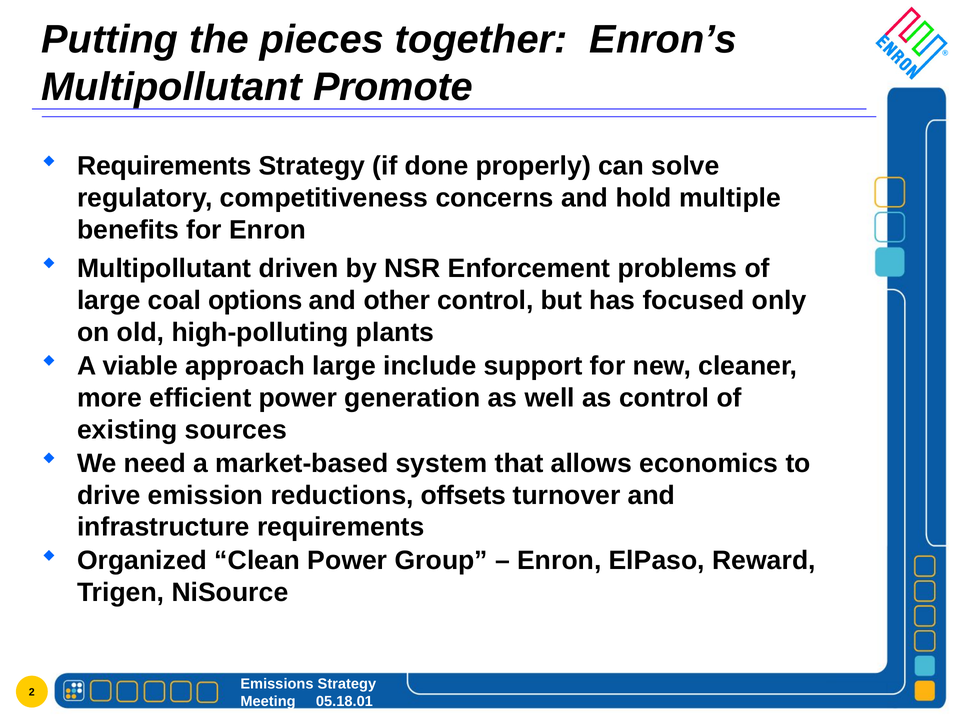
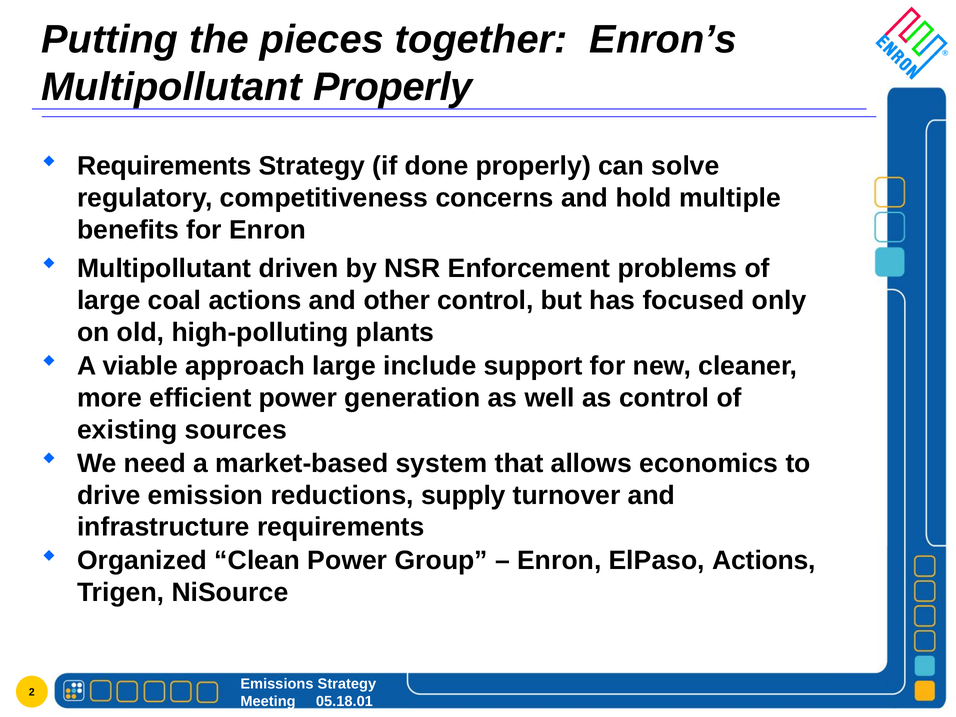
Multipollutant Promote: Promote -> Properly
coal options: options -> actions
offsets: offsets -> supply
ElPaso Reward: Reward -> Actions
